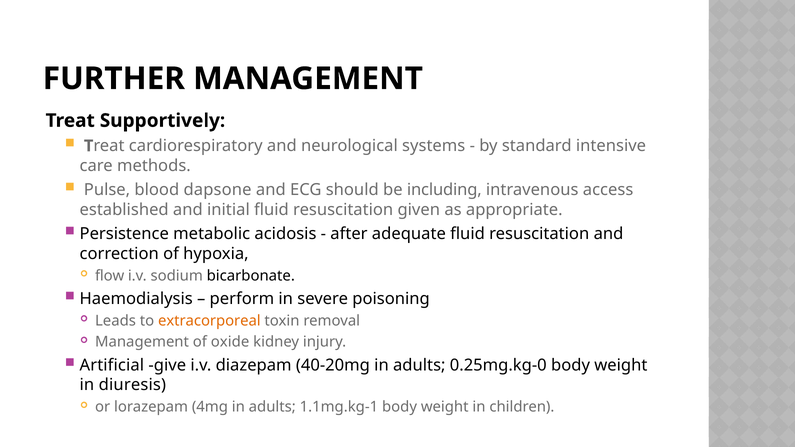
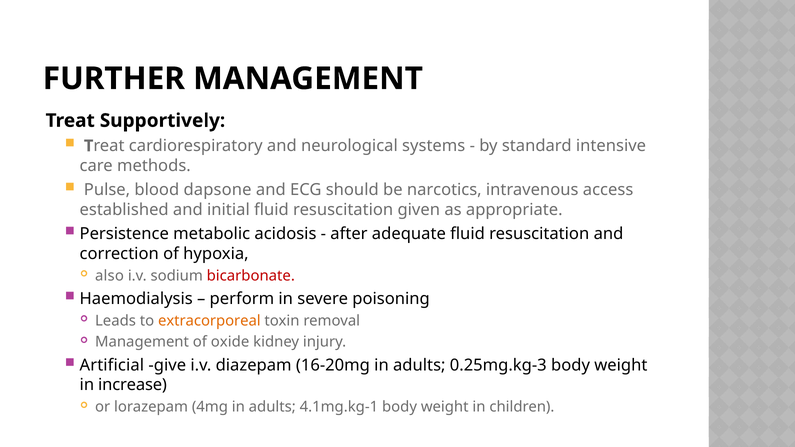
including: including -> narcotics
flow: flow -> also
bicarbonate colour: black -> red
40-20mg: 40-20mg -> 16-20mg
0.25mg.kg-0: 0.25mg.kg-0 -> 0.25mg.kg-3
diuresis: diuresis -> increase
1.1mg.kg-1: 1.1mg.kg-1 -> 4.1mg.kg-1
